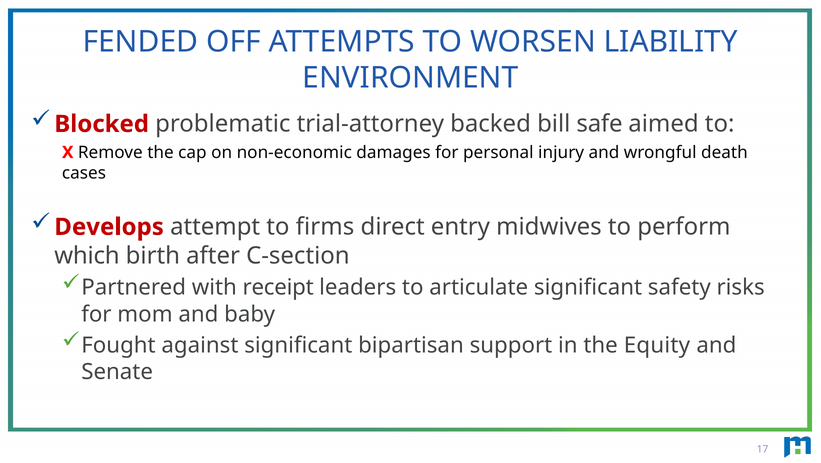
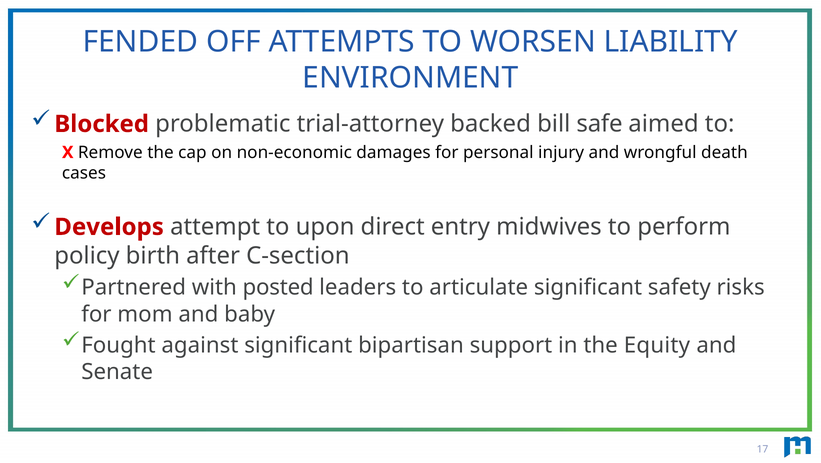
firms: firms -> upon
which: which -> policy
receipt: receipt -> posted
